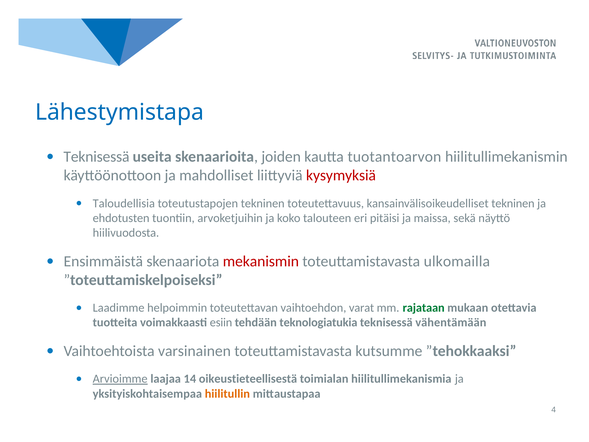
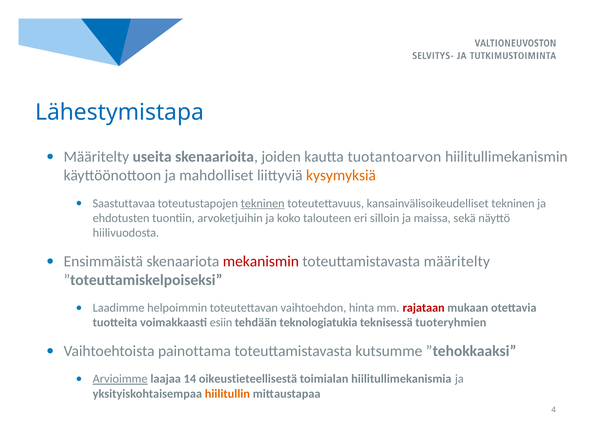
Teknisessä at (96, 157): Teknisessä -> Määritelty
kysymyksiä colour: red -> orange
Taloudellisia: Taloudellisia -> Saastuttavaa
tekninen at (263, 203) underline: none -> present
pitäisi: pitäisi -> silloin
toteuttamistavasta ulkomailla: ulkomailla -> määritelty
varat: varat -> hinta
rajataan colour: green -> red
vähentämään: vähentämään -> tuoteryhmien
varsinainen: varsinainen -> painottama
